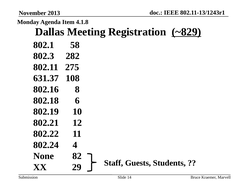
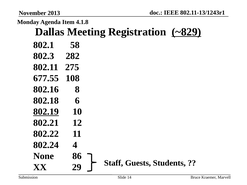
631.37: 631.37 -> 677.55
802.19 underline: none -> present
82: 82 -> 86
